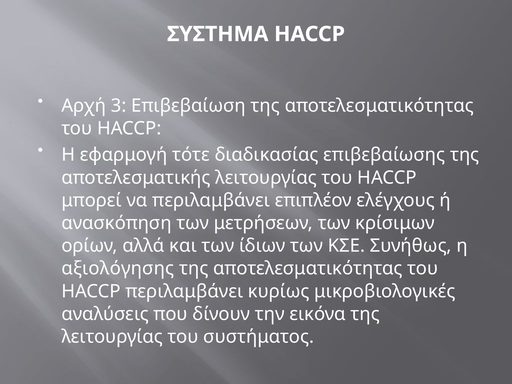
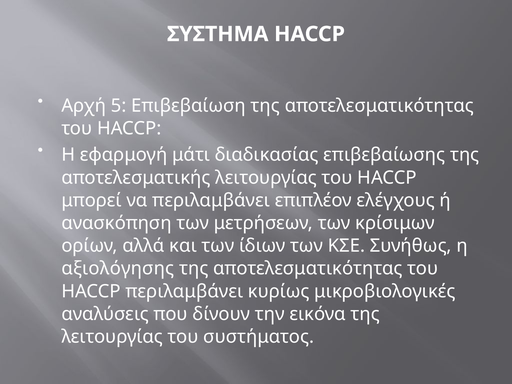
3: 3 -> 5
τότε: τότε -> μάτι
